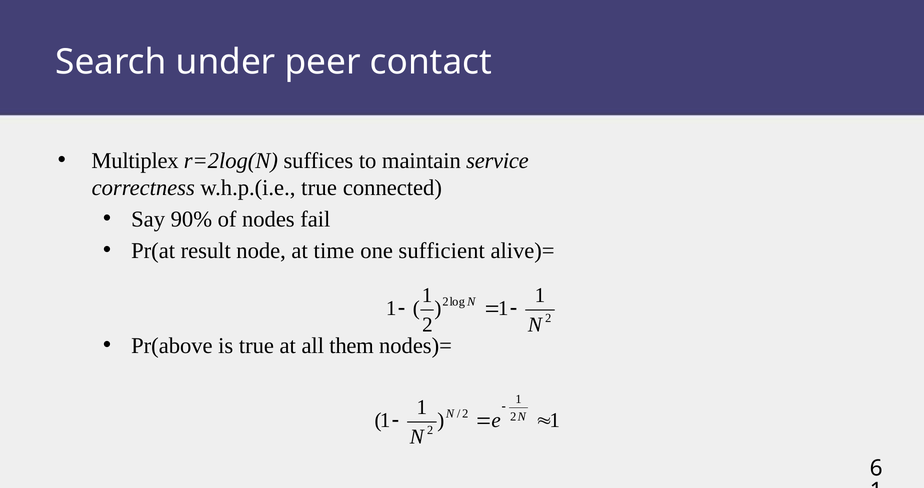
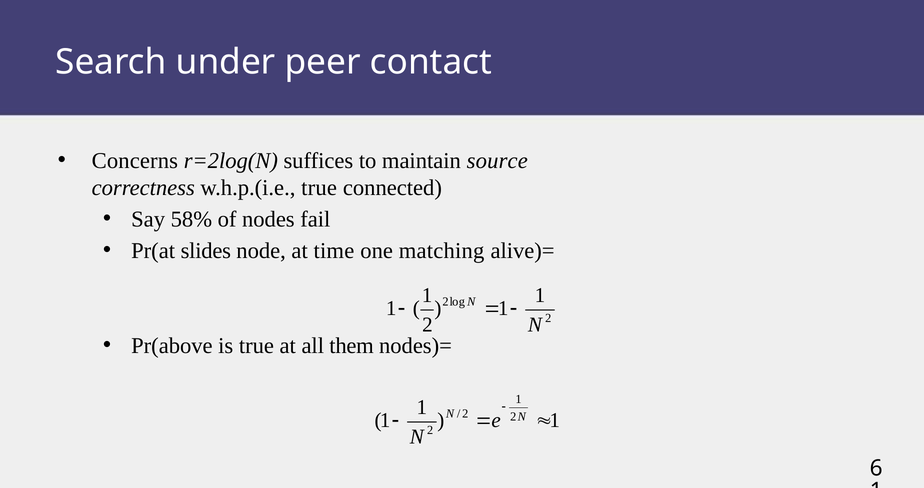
Multiplex: Multiplex -> Concerns
service: service -> source
90%: 90% -> 58%
result: result -> slides
sufficient: sufficient -> matching
